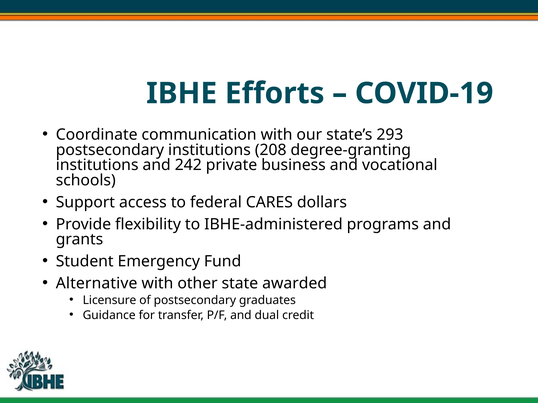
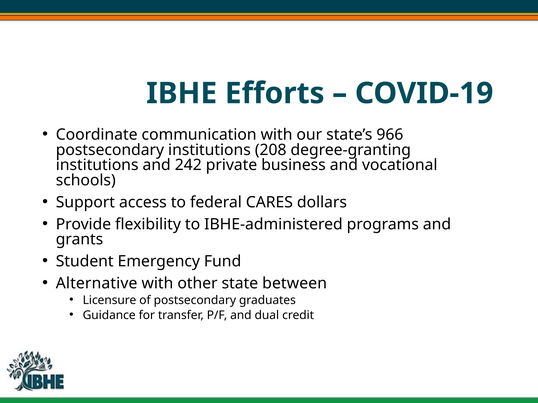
293: 293 -> 966
awarded: awarded -> between
